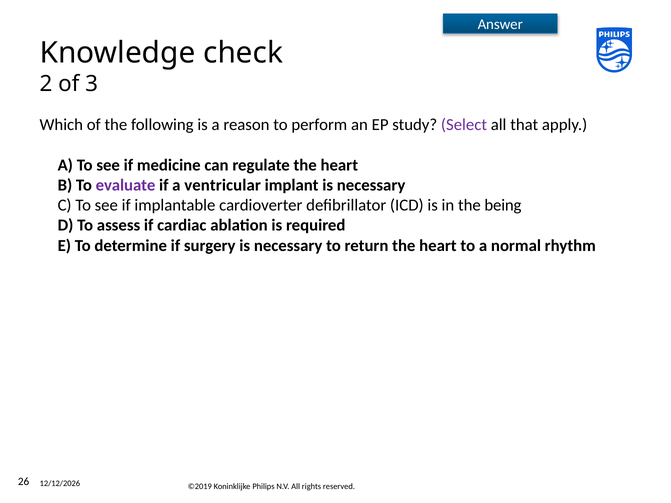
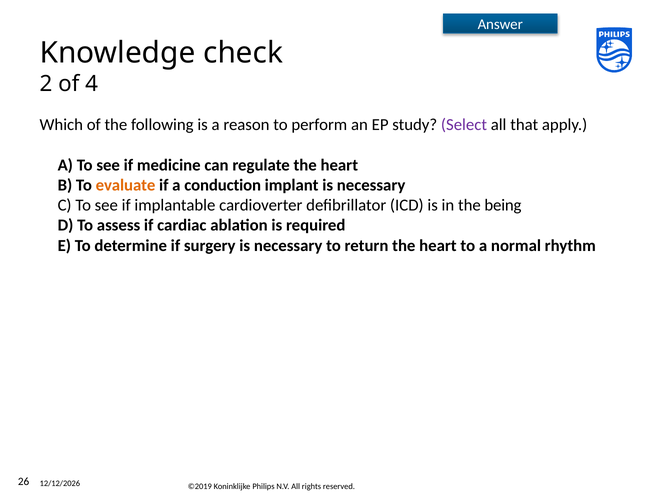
3: 3 -> 4
evaluate colour: purple -> orange
ventricular: ventricular -> conduction
